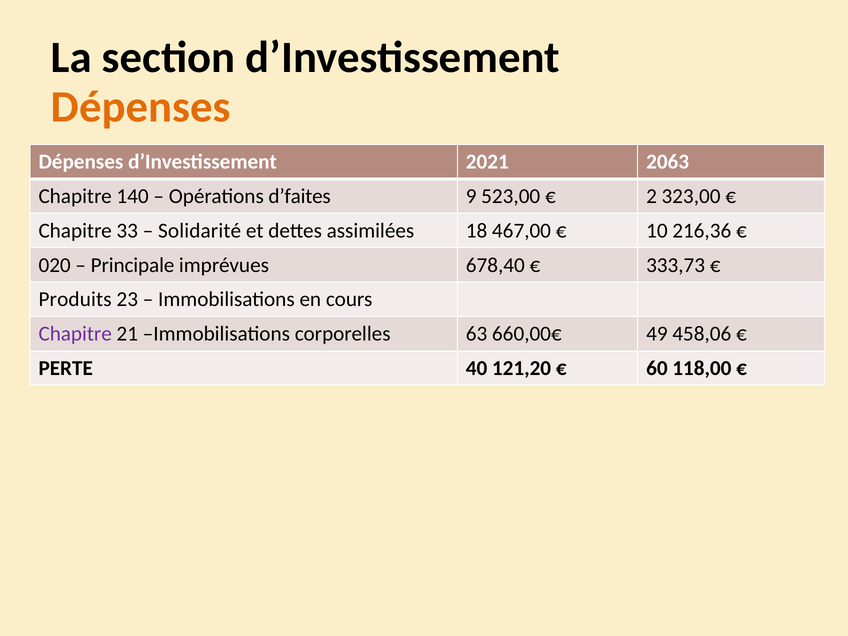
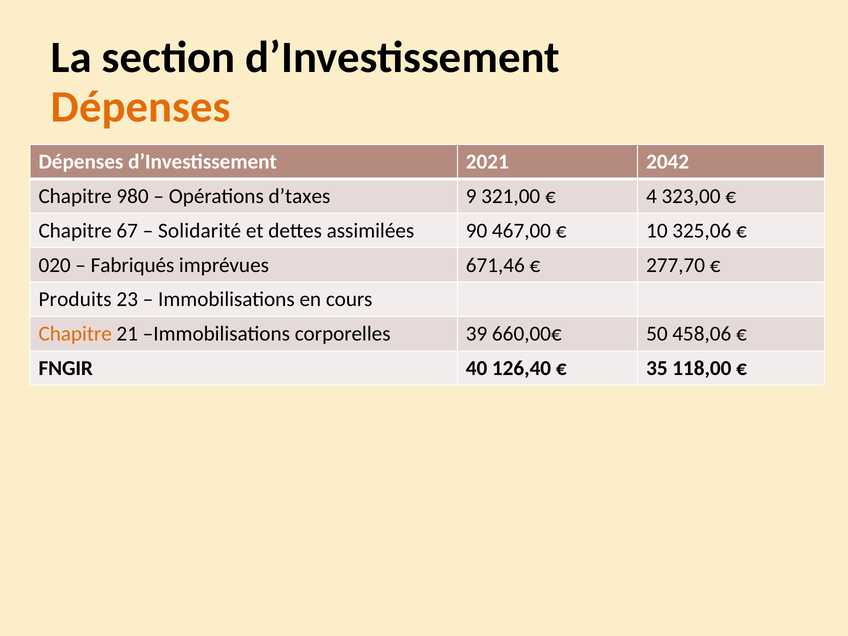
2063: 2063 -> 2042
140: 140 -> 980
d’faites: d’faites -> d’taxes
523,00: 523,00 -> 321,00
2: 2 -> 4
33: 33 -> 67
18: 18 -> 90
216,36: 216,36 -> 325,06
Principale: Principale -> Fabriqués
678,40: 678,40 -> 671,46
333,73: 333,73 -> 277,70
Chapitre at (75, 334) colour: purple -> orange
63: 63 -> 39
49: 49 -> 50
PERTE: PERTE -> FNGIR
121,20: 121,20 -> 126,40
60: 60 -> 35
